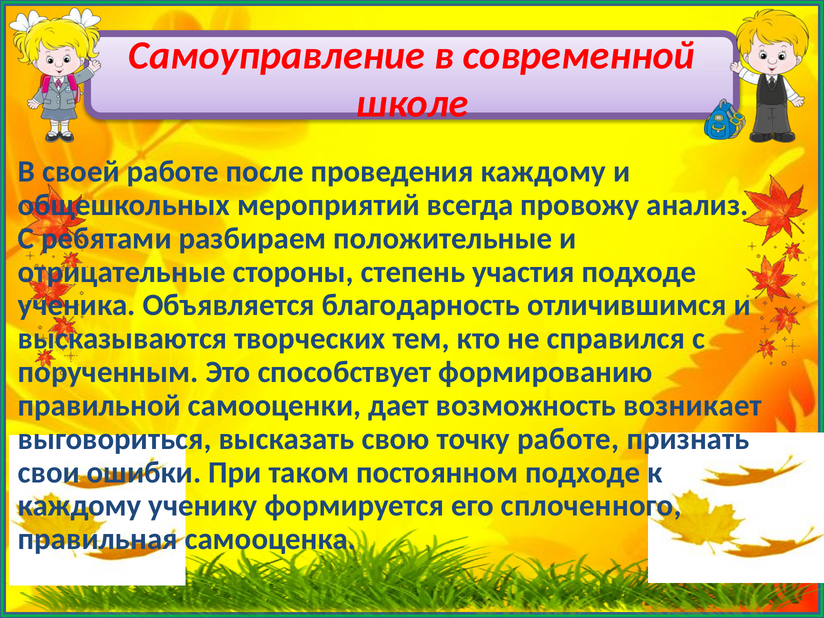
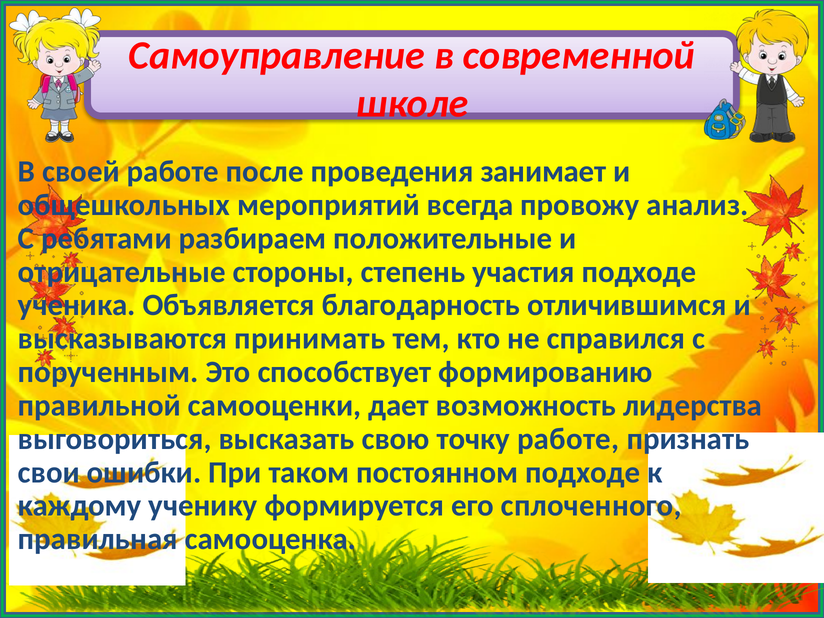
проведения каждому: каждому -> занимает
творческих: творческих -> принимать
возникает: возникает -> лидерства
